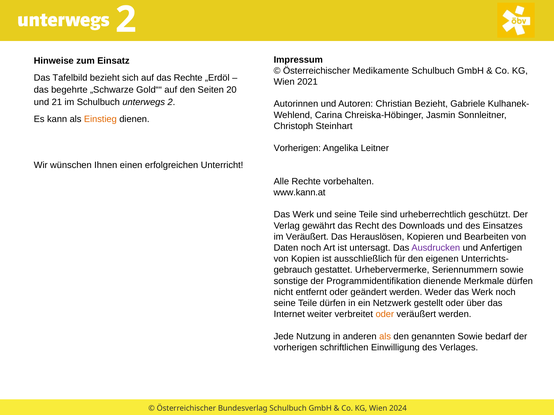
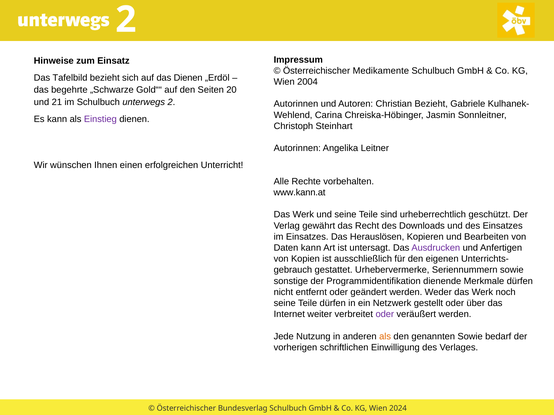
das Rechte: Rechte -> Dienen
2021: 2021 -> 2004
Einstieg colour: orange -> purple
Vorherigen at (297, 148): Vorherigen -> Autorinnen
im Veräußert: Veräußert -> Einsatzes
Daten noch: noch -> kann
oder at (385, 315) colour: orange -> purple
